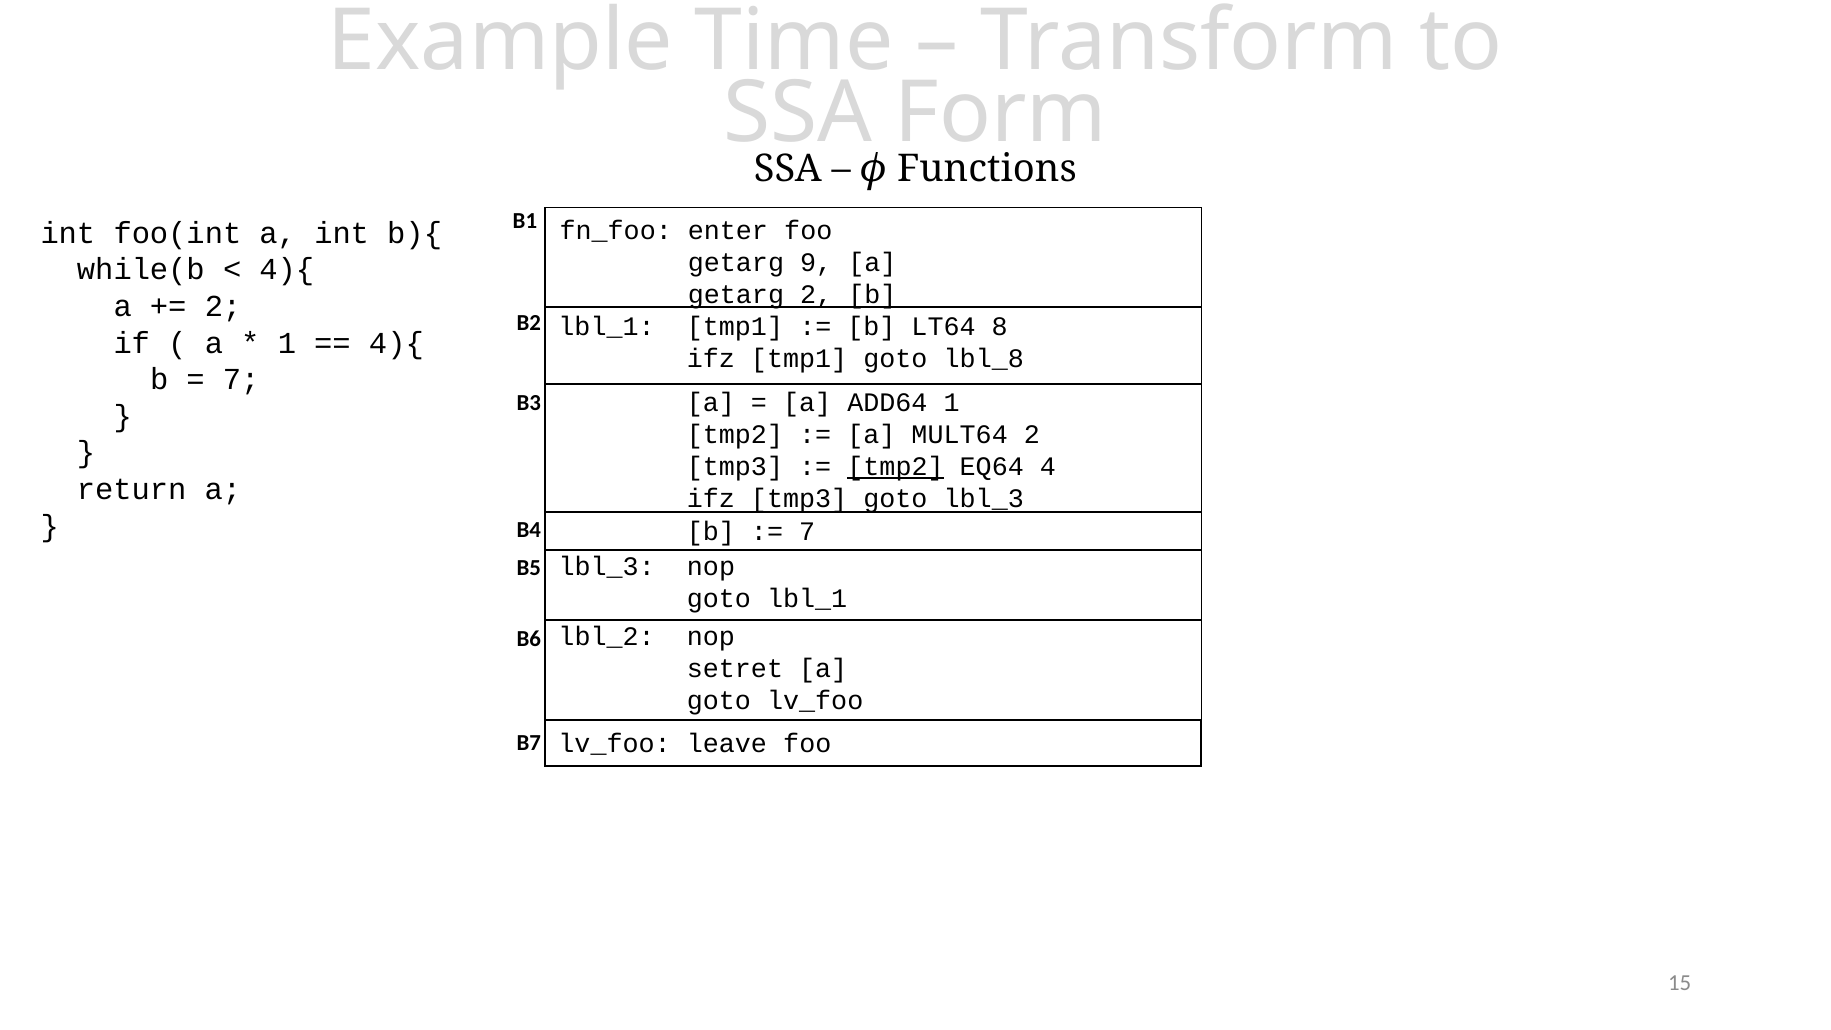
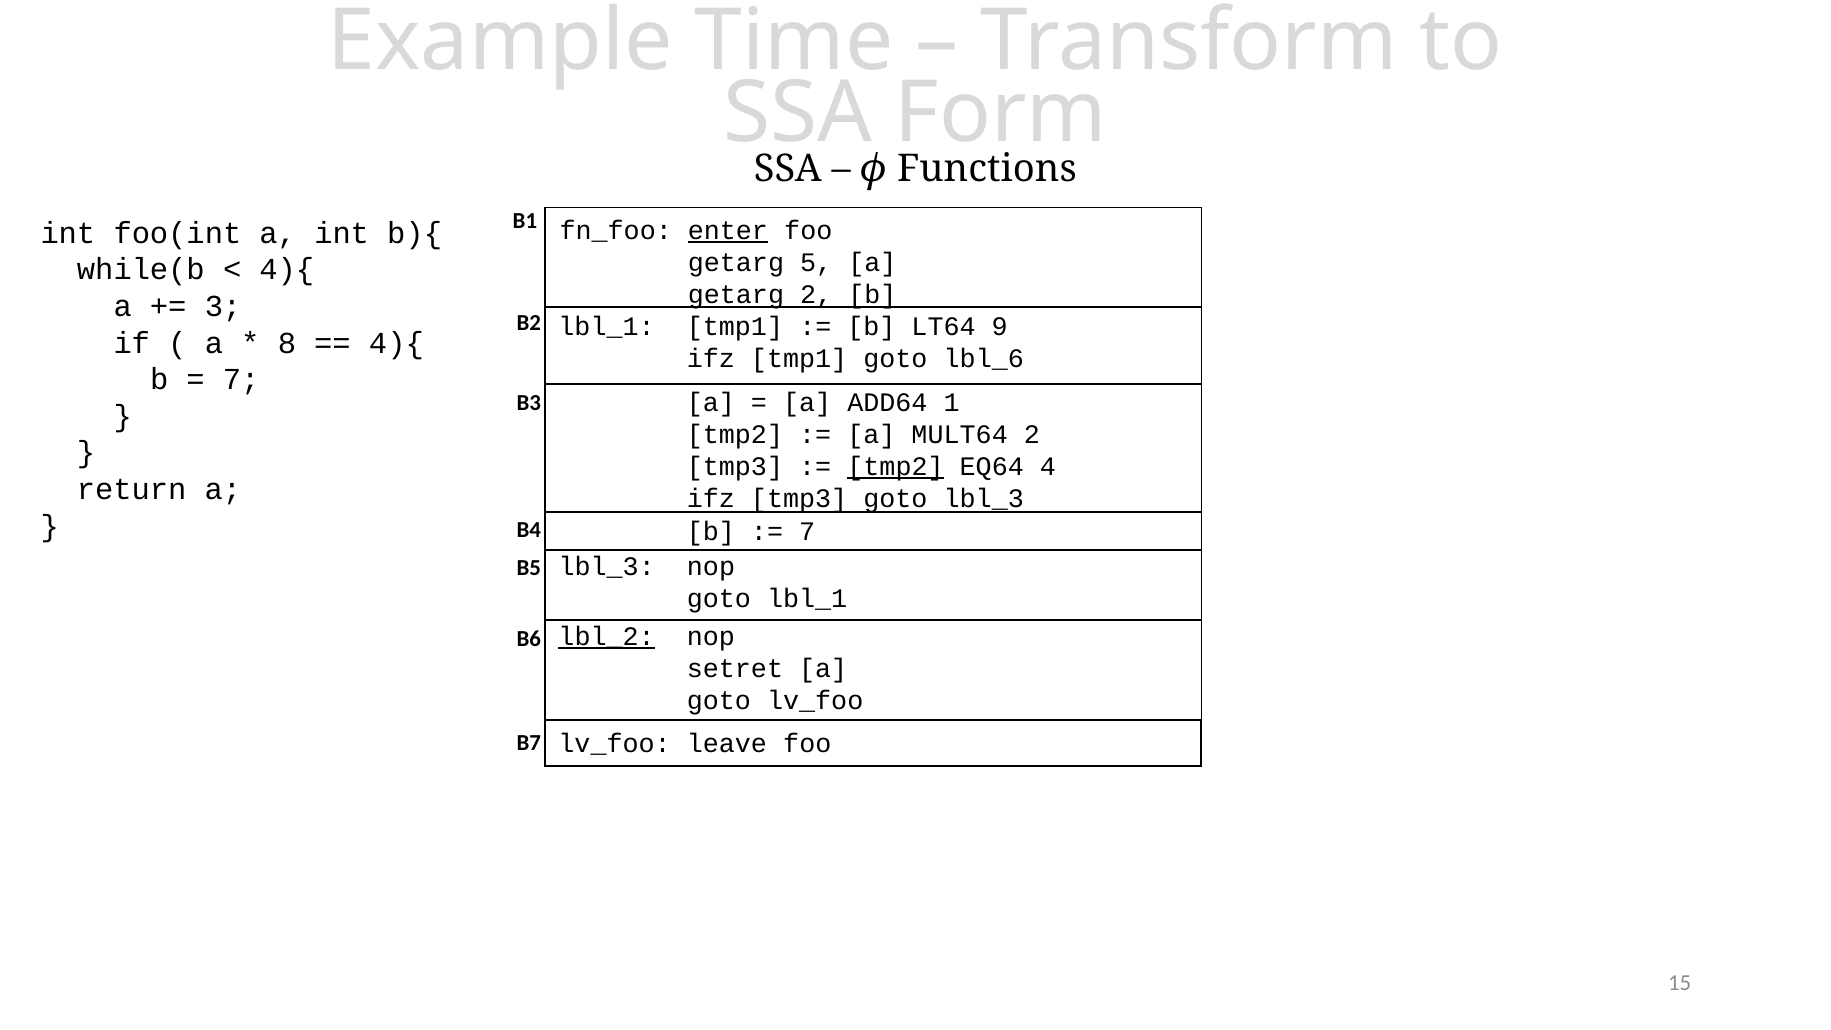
enter underline: none -> present
9: 9 -> 5
2 at (223, 306): 2 -> 3
8: 8 -> 9
1 at (287, 343): 1 -> 8
lbl_8: lbl_8 -> lbl_6
lbl_2 underline: none -> present
